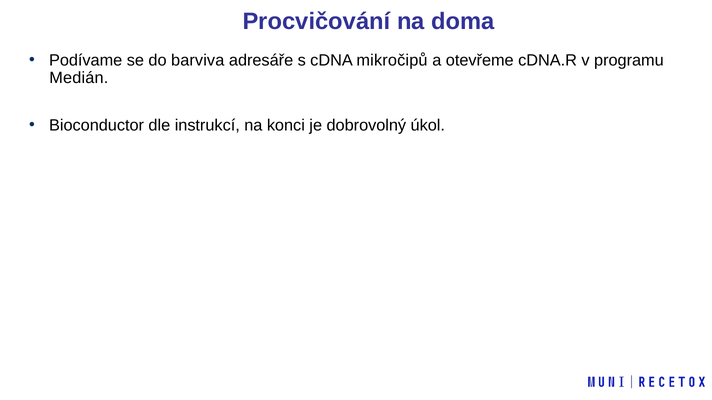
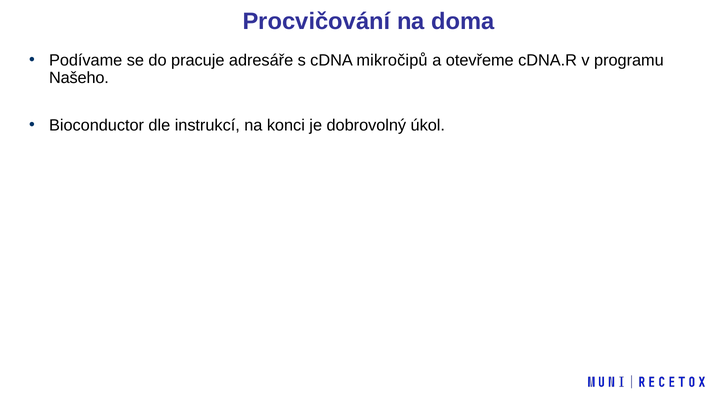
barviva: barviva -> pracuje
Medián: Medián -> Našeho
